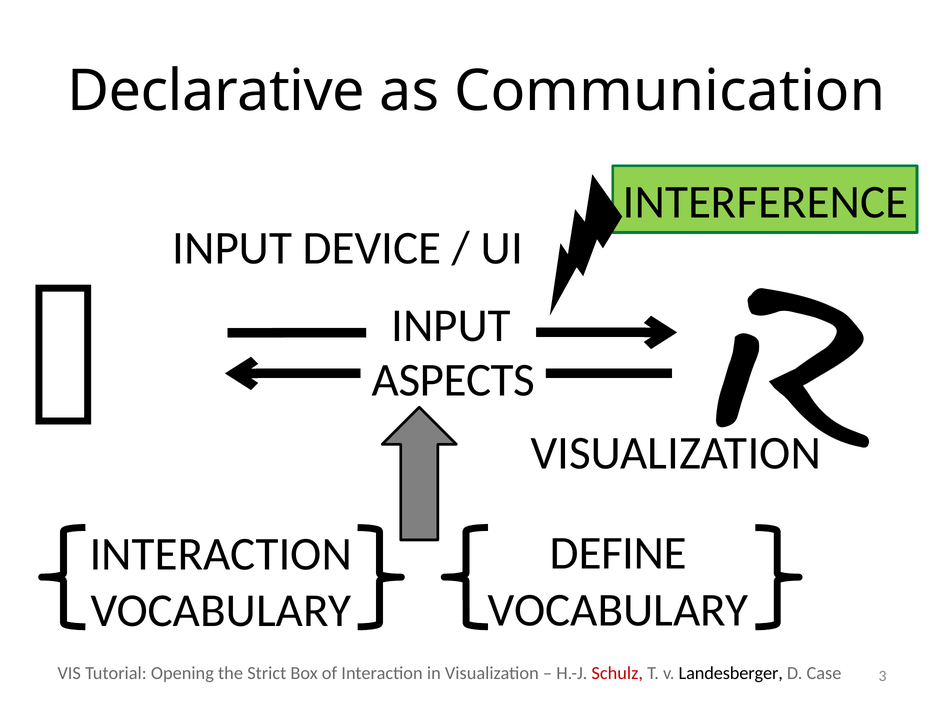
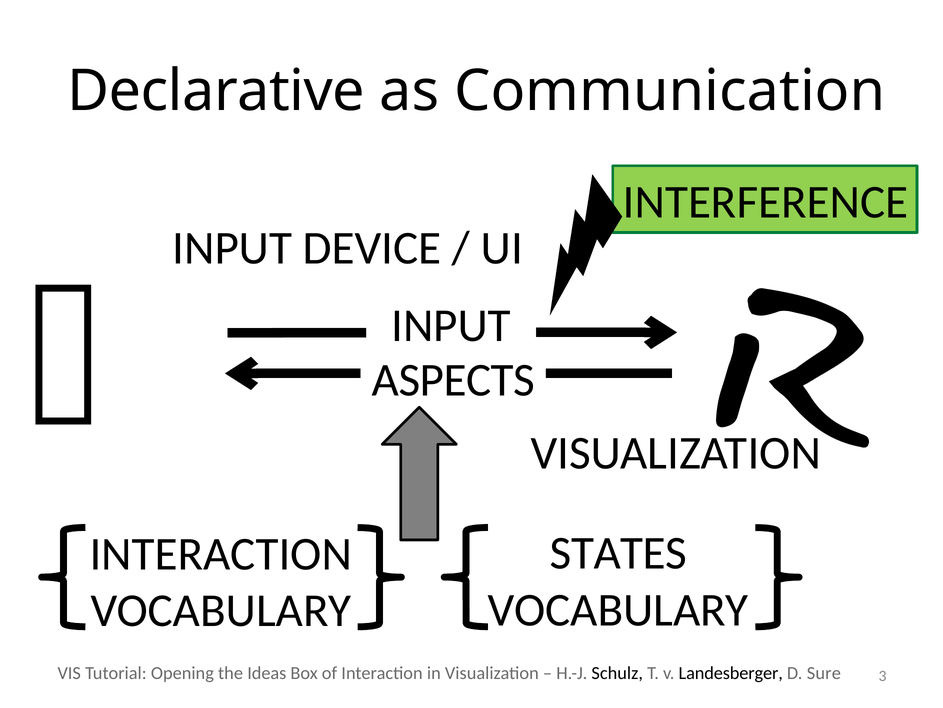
DEFINE: DEFINE -> STATES
Strict: Strict -> Ideas
Schulz colour: red -> black
Case: Case -> Sure
